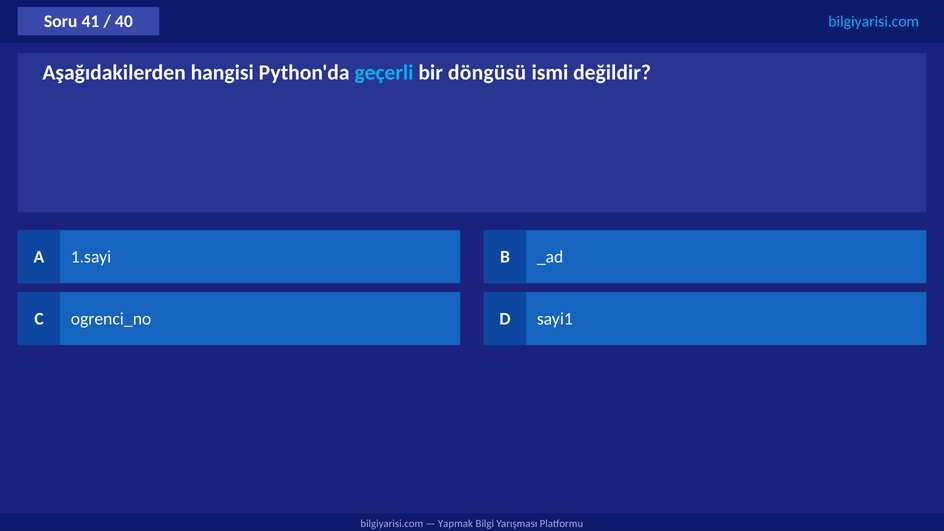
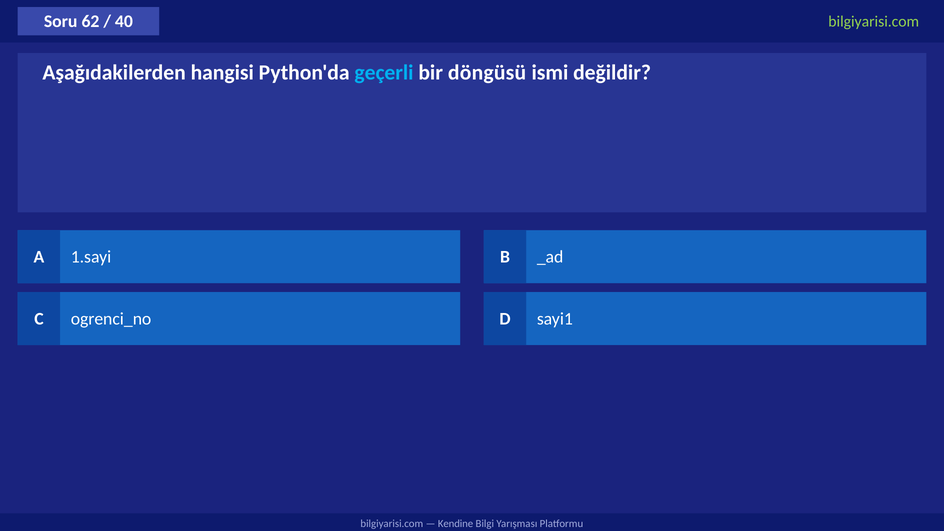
41: 41 -> 62
bilgiyarisi.com at (874, 21) colour: light blue -> light green
Yapmak: Yapmak -> Kendine
